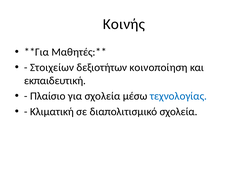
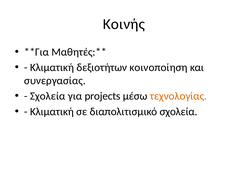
Στοιχείων at (52, 67): Στοιχείων -> Κλιματική
εκπαιδευτική: εκπαιδευτική -> συνεργασίας
Πλαίσιο at (48, 96): Πλαίσιο -> Σχολεία
για σχολεία: σχολεία -> projects
τεχνολογίας colour: blue -> orange
